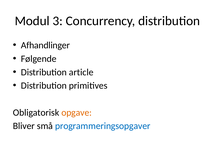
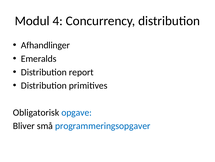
3: 3 -> 4
Følgende: Følgende -> Emeralds
article: article -> report
opgave colour: orange -> blue
